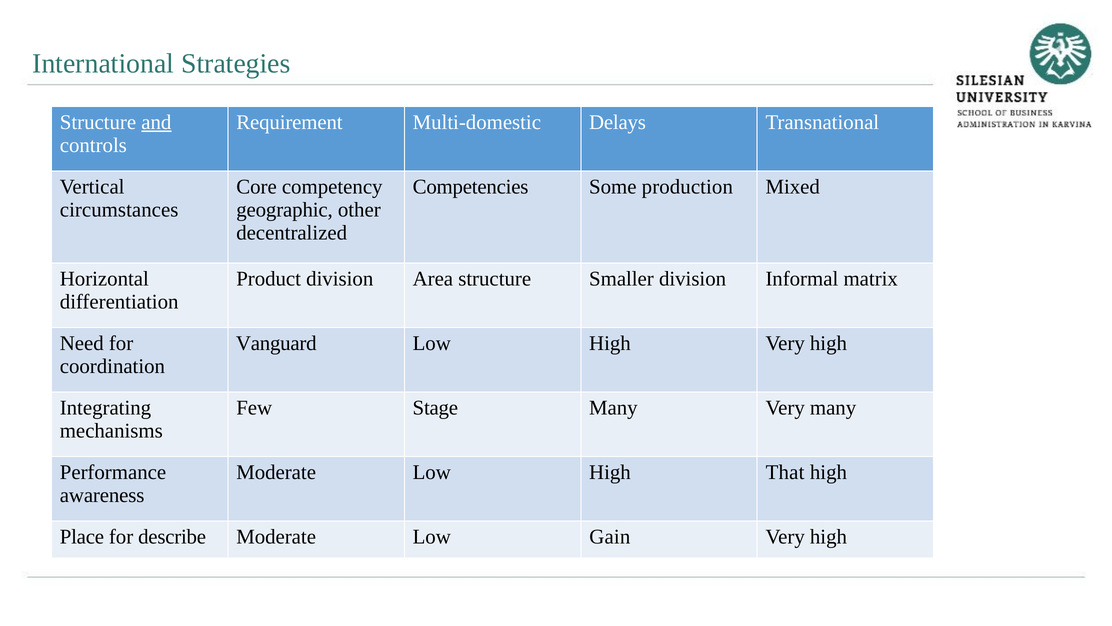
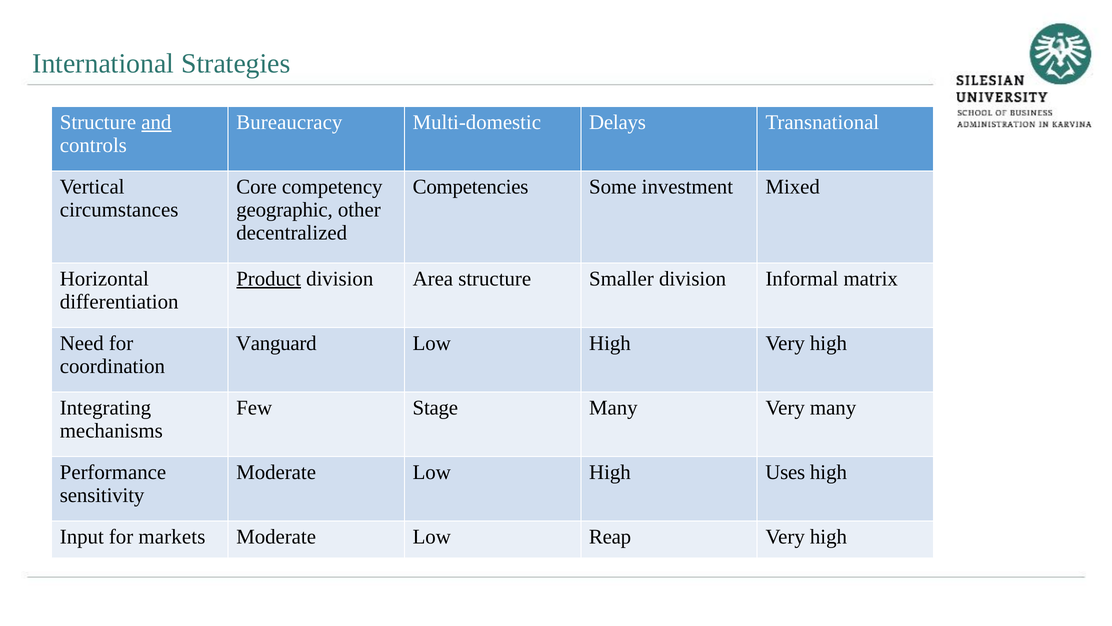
Requirement: Requirement -> Bureaucracy
production: production -> investment
Product underline: none -> present
That: That -> Uses
awareness: awareness -> sensitivity
Place: Place -> Input
describe: describe -> markets
Gain: Gain -> Reap
